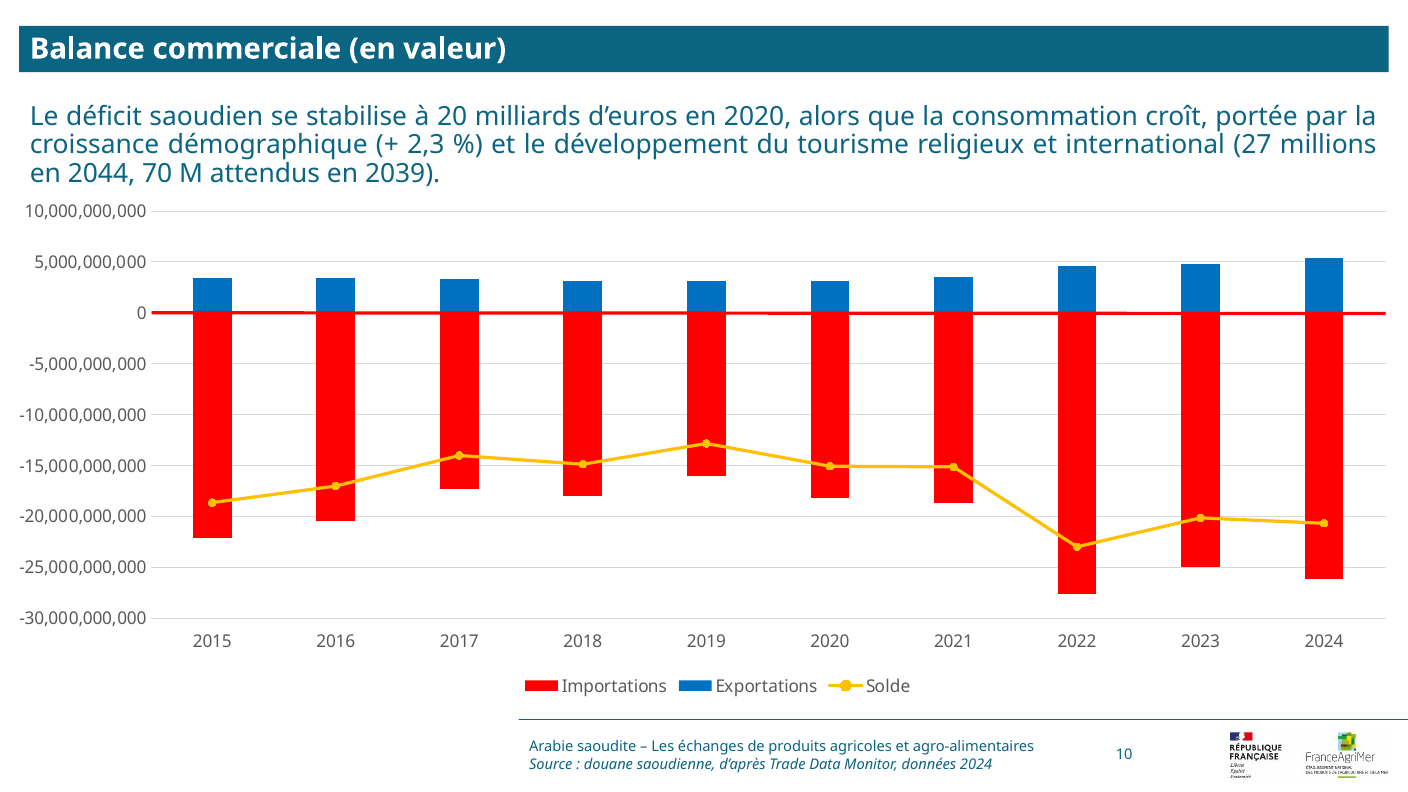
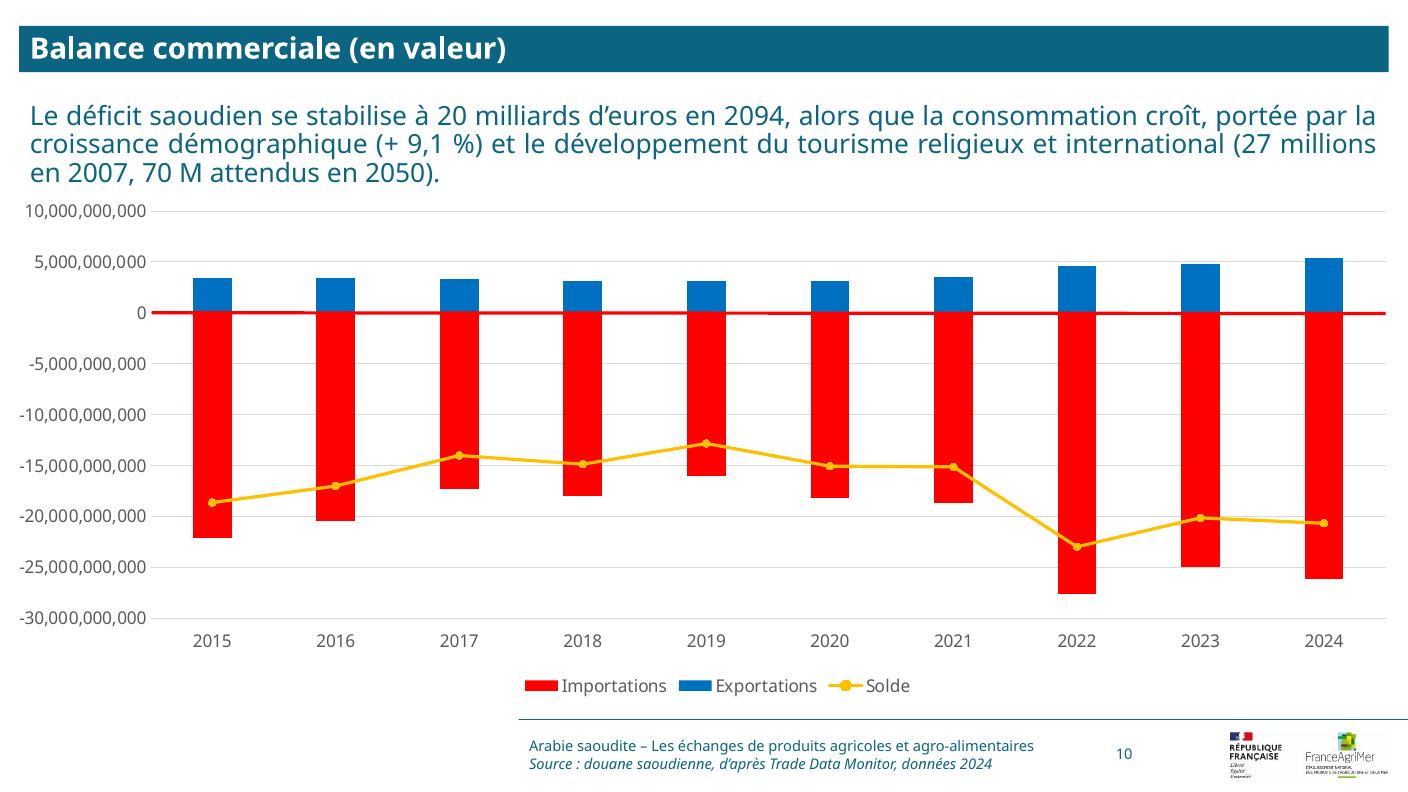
en 2020: 2020 -> 2094
2,3: 2,3 -> 9,1
2044: 2044 -> 2007
2039: 2039 -> 2050
